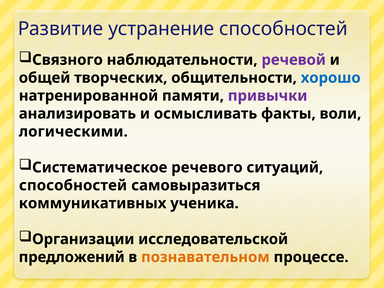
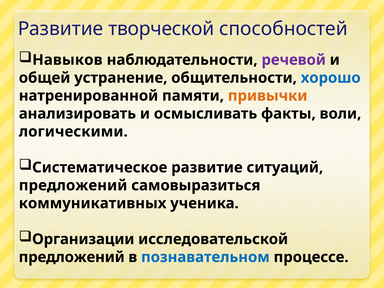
устранение: устранение -> творческой
Связного: Связного -> Навыков
творческих: творческих -> устранение
привычки colour: purple -> orange
Систематическое речевого: речевого -> развитие
способностей at (73, 185): способностей -> предложений
познавательном colour: orange -> blue
